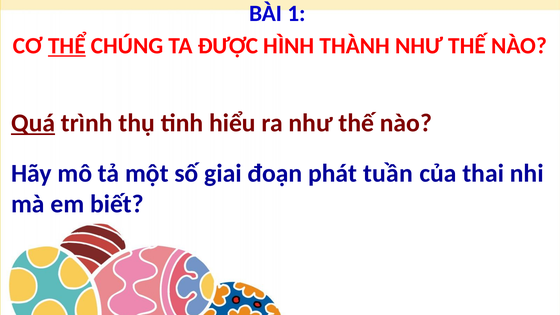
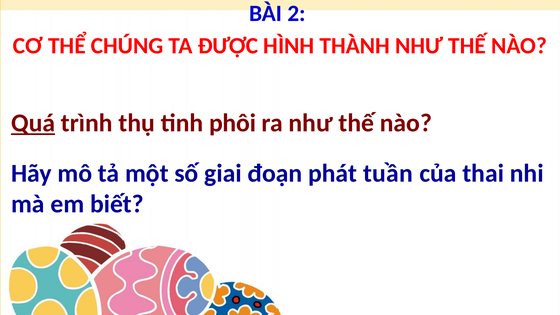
1: 1 -> 2
THỂ underline: present -> none
hiểu: hiểu -> phôi
